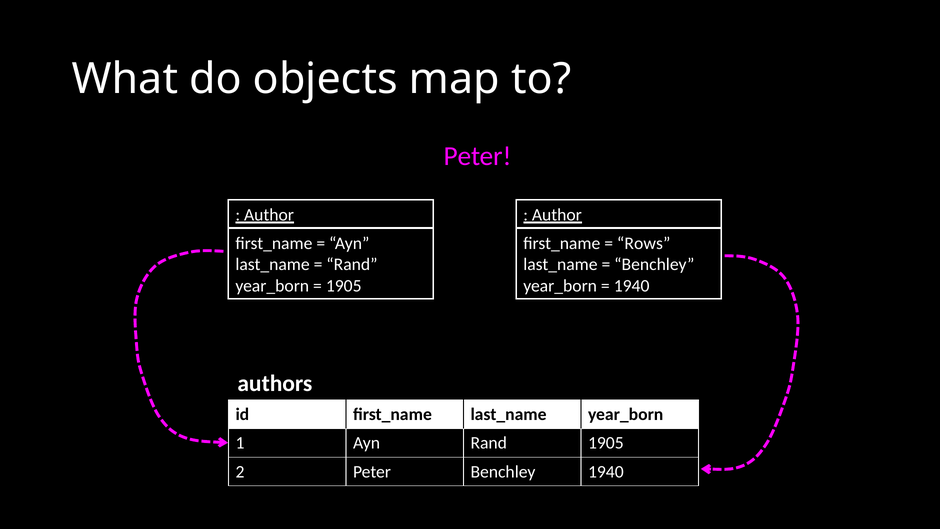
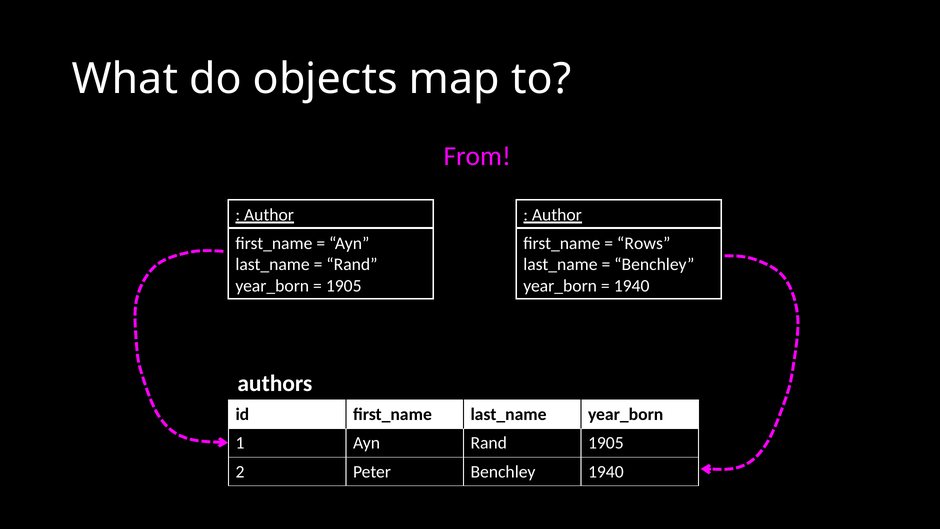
Peter at (478, 156): Peter -> From
